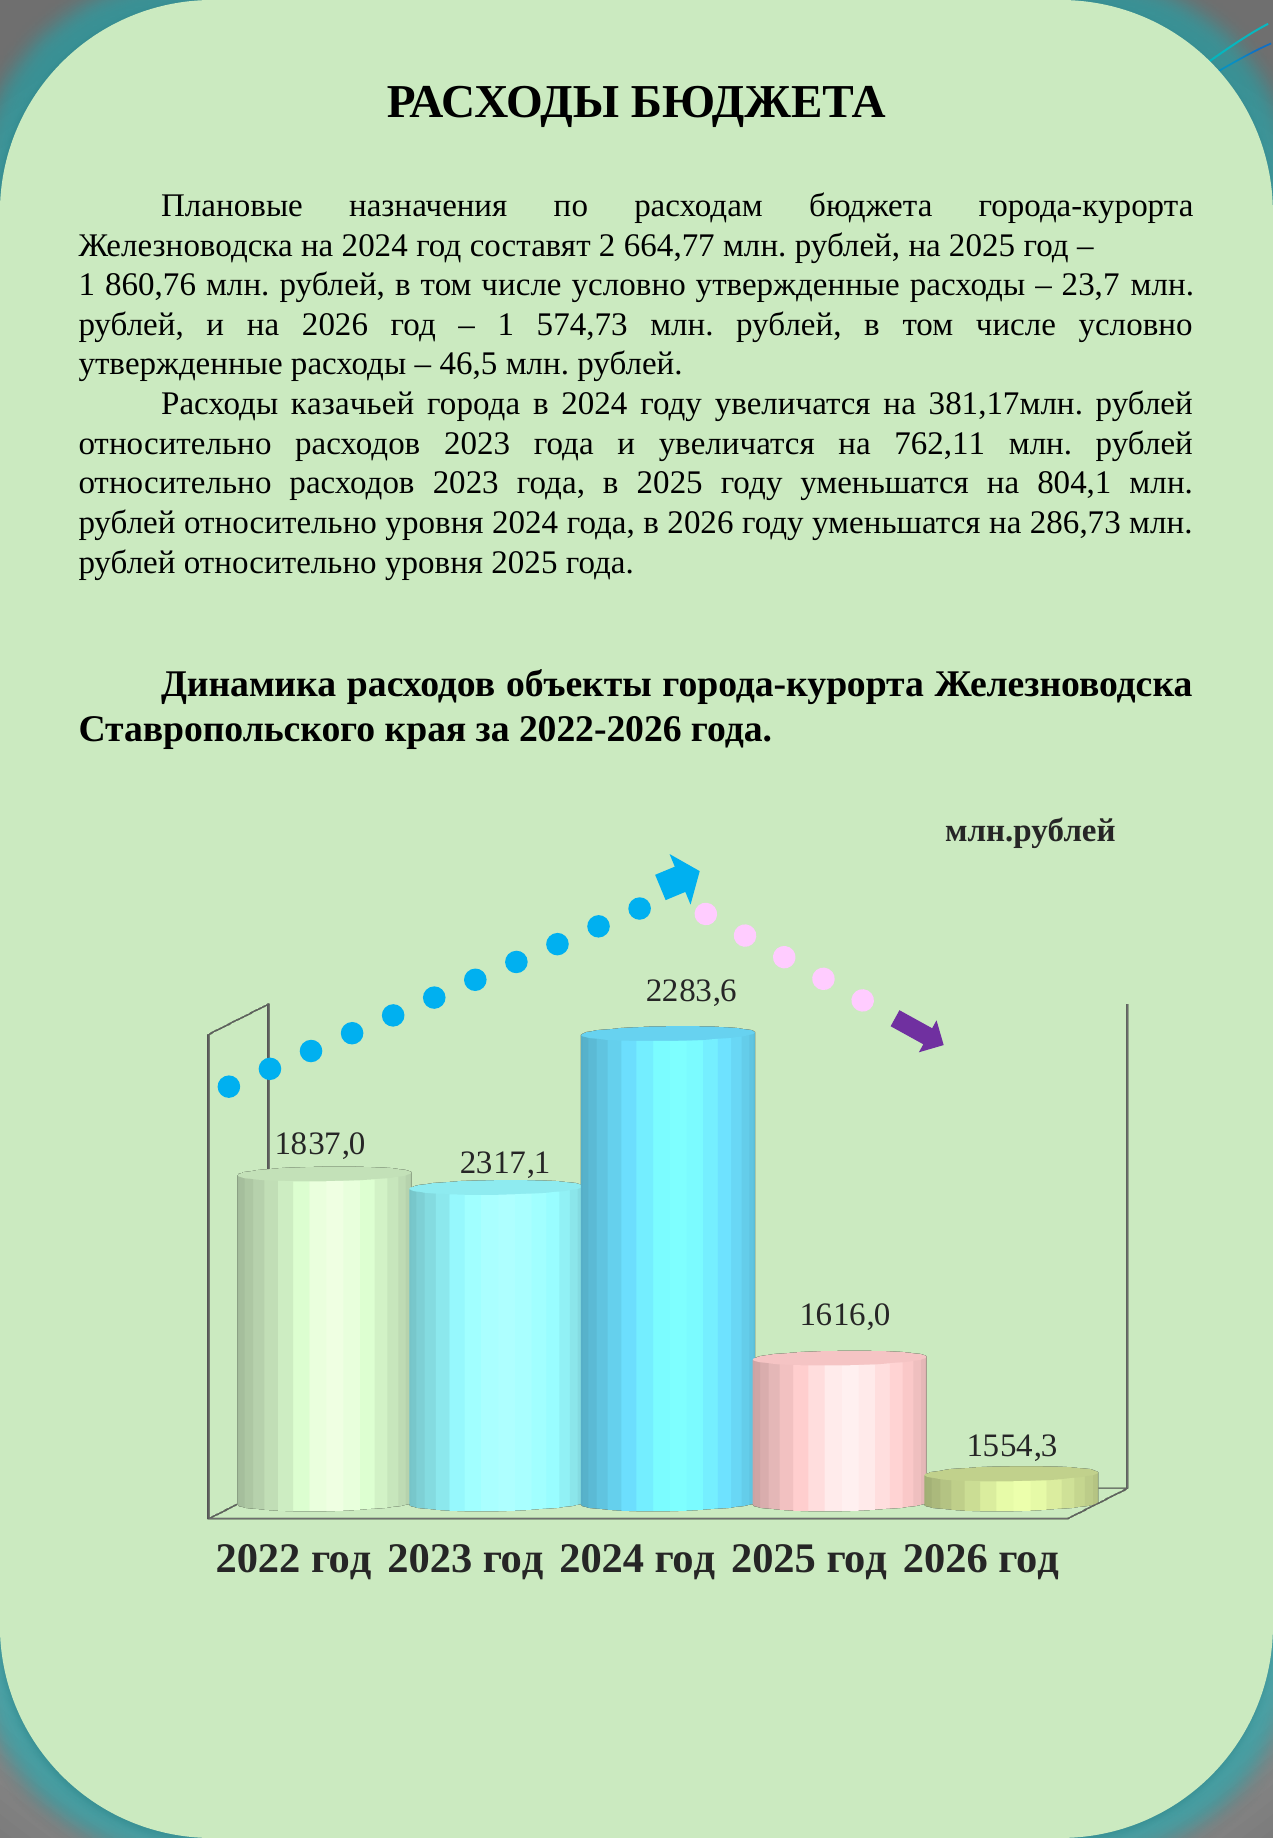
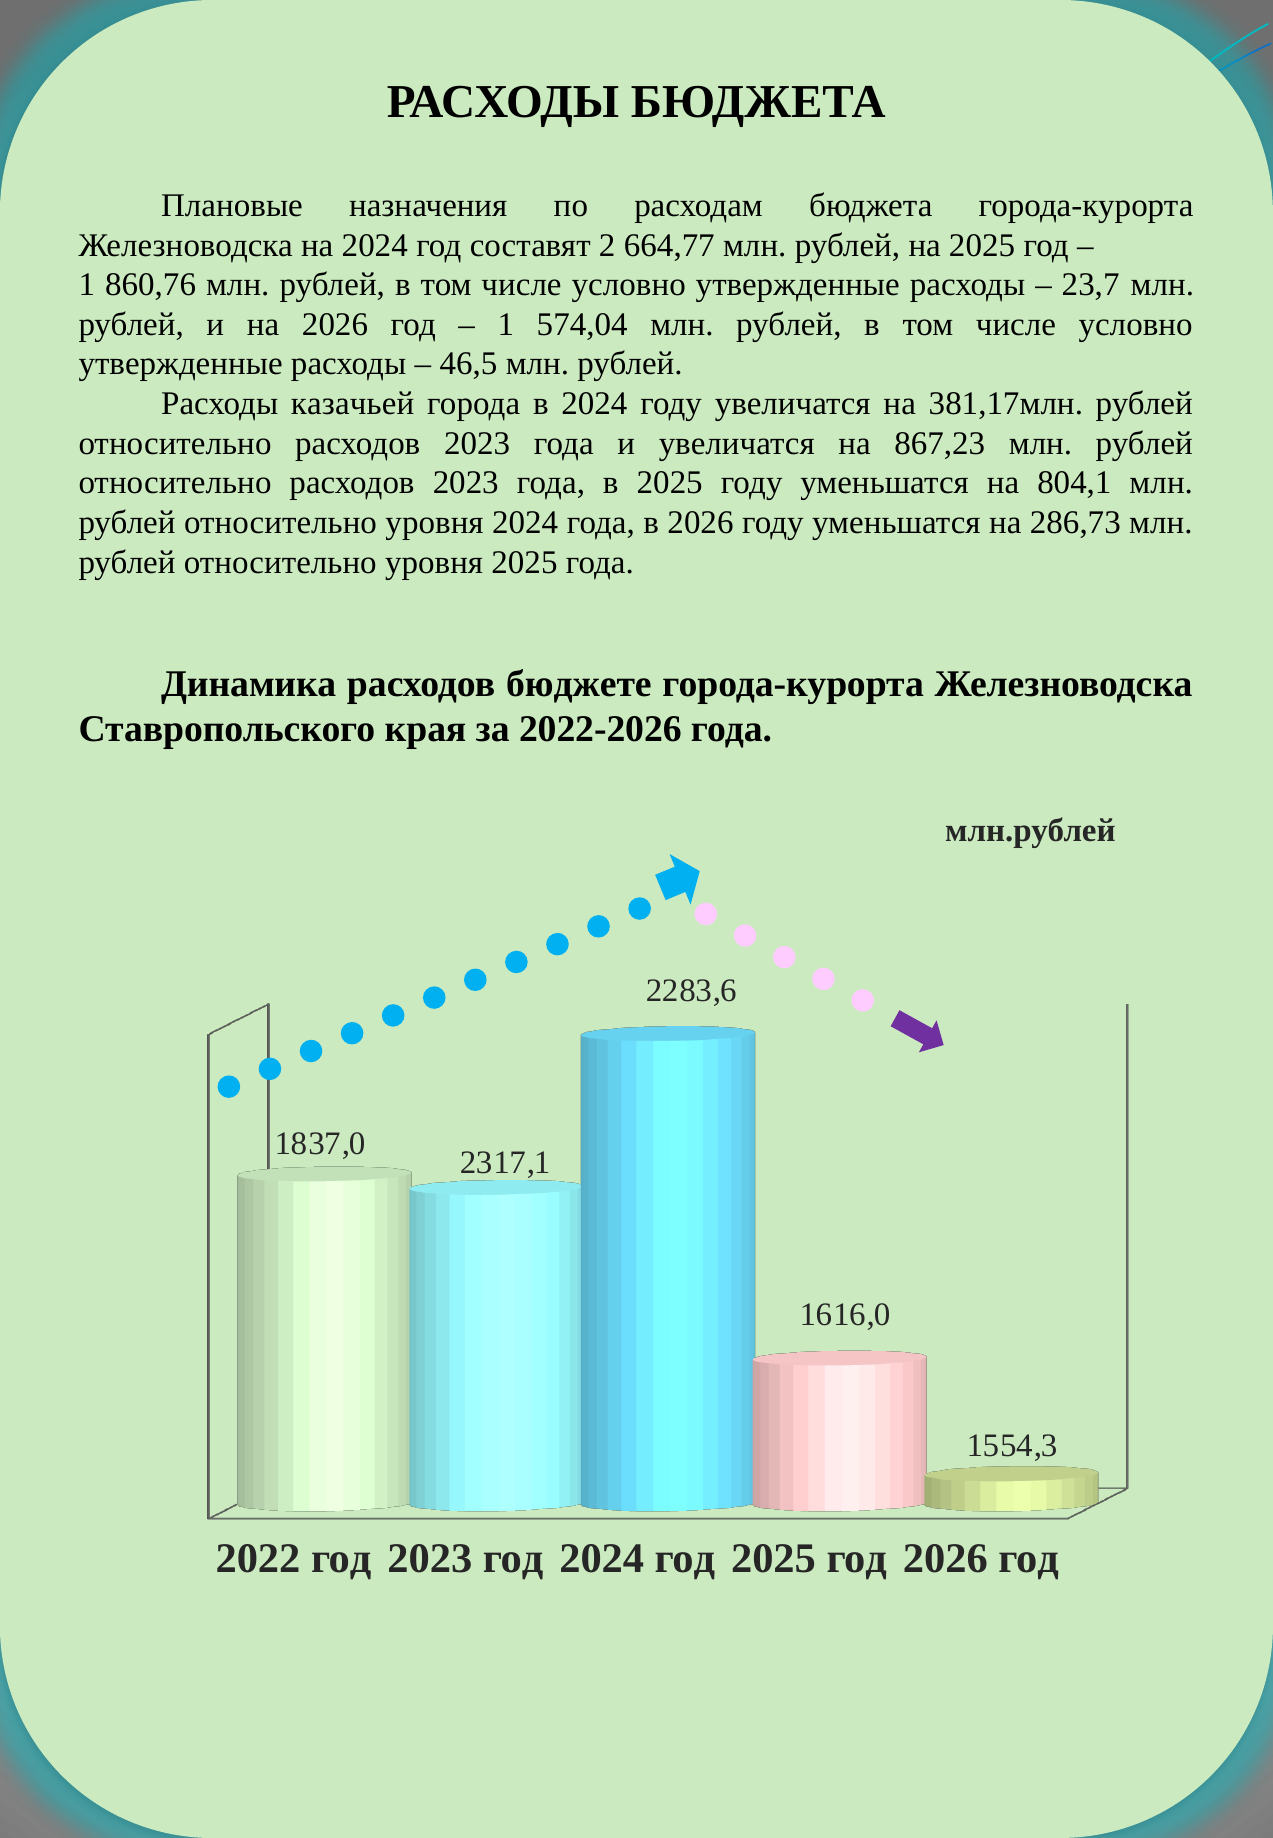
574,73: 574,73 -> 574,04
762,11: 762,11 -> 867,23
объекты: объекты -> бюджете
